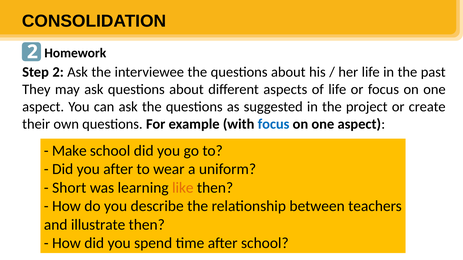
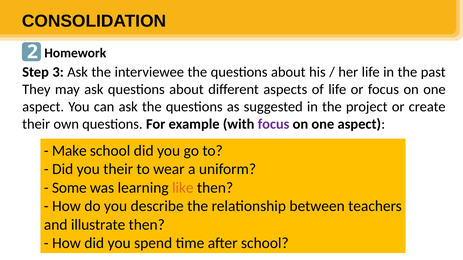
Step 2: 2 -> 3
focus at (274, 124) colour: blue -> purple
you after: after -> their
Short: Short -> Some
